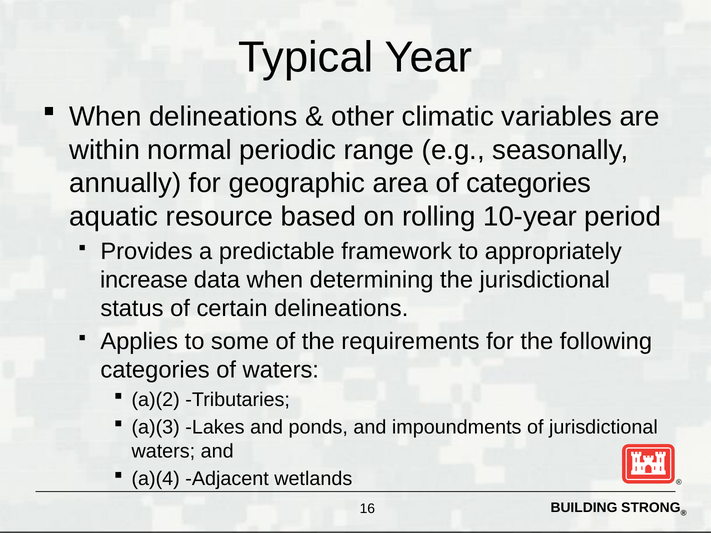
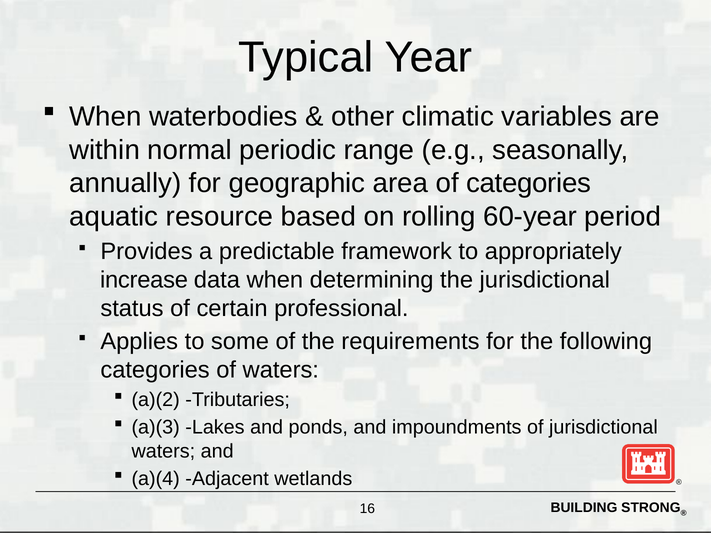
When delineations: delineations -> waterbodies
10-year: 10-year -> 60-year
certain delineations: delineations -> professional
